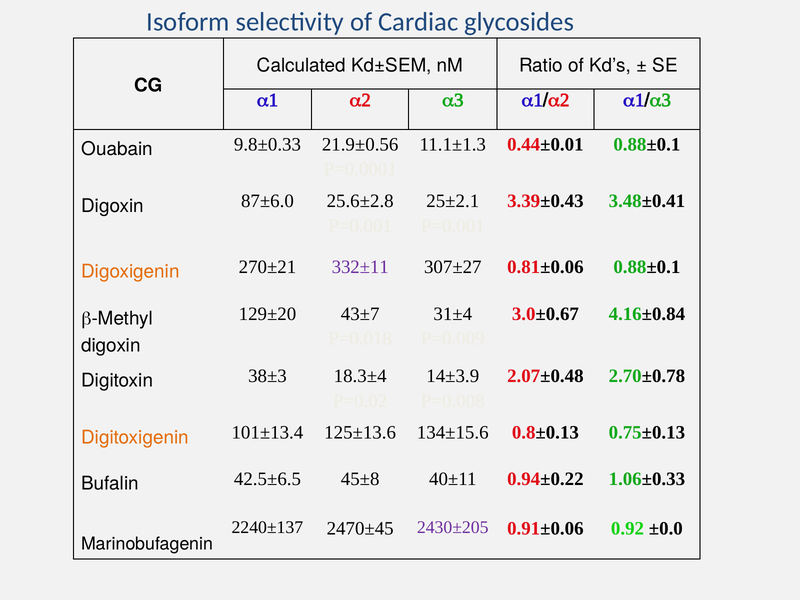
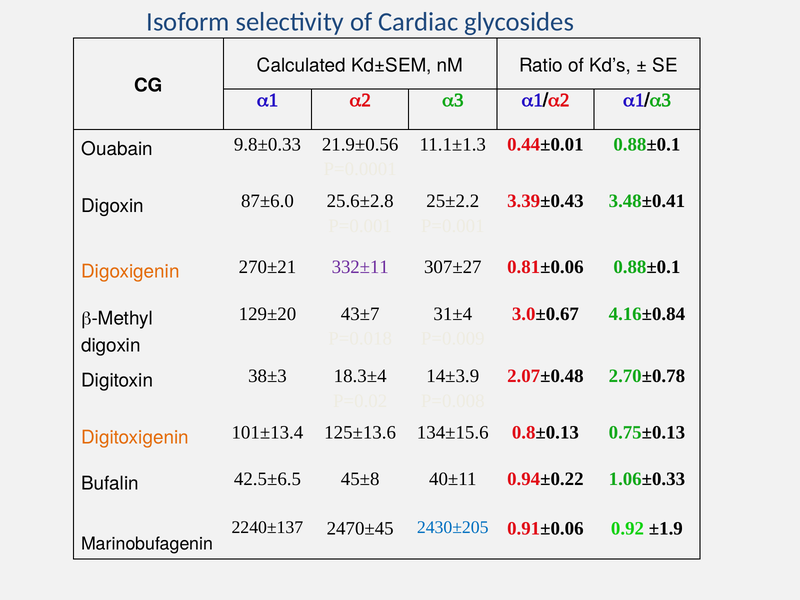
25±2.1: 25±2.1 -> 25±2.2
2430±205 colour: purple -> blue
±0.0: ±0.0 -> ±1.9
